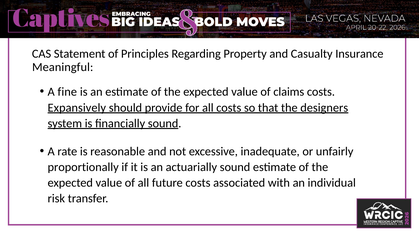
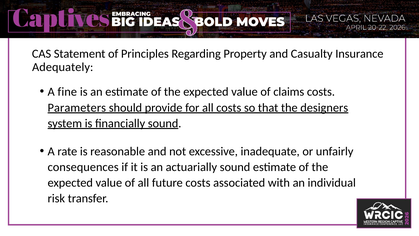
Meaningful: Meaningful -> Adequately
Expansively: Expansively -> Parameters
proportionally: proportionally -> consequences
